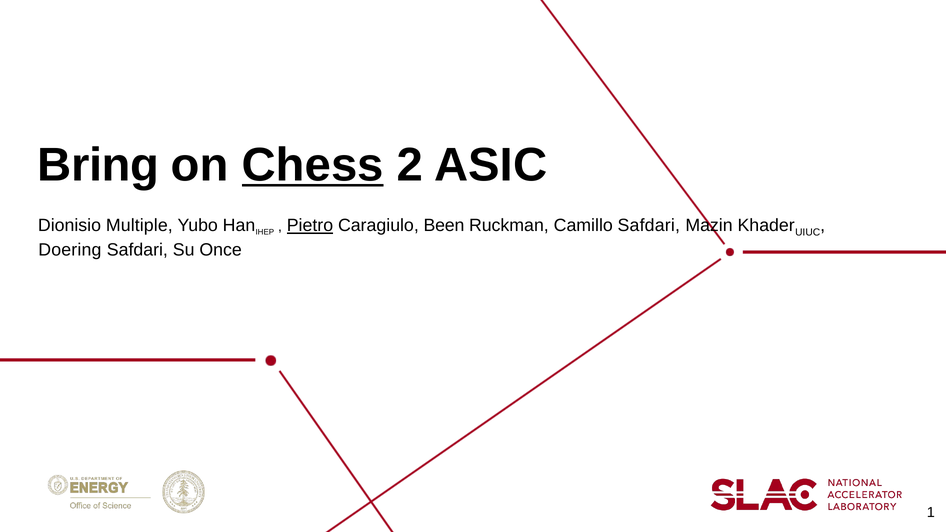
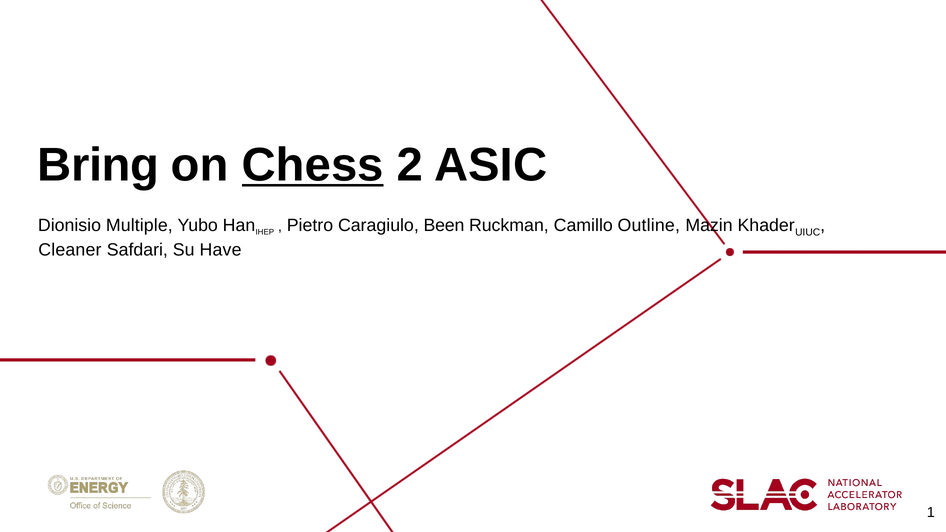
Pietro underline: present -> none
Camillo Safdari: Safdari -> Outline
Doering: Doering -> Cleaner
Once: Once -> Have
